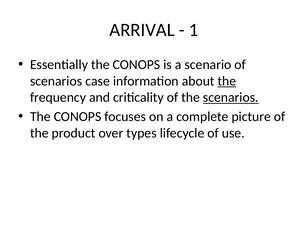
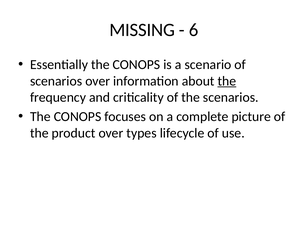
ARRIVAL: ARRIVAL -> MISSING
1: 1 -> 6
scenarios case: case -> over
scenarios at (231, 97) underline: present -> none
